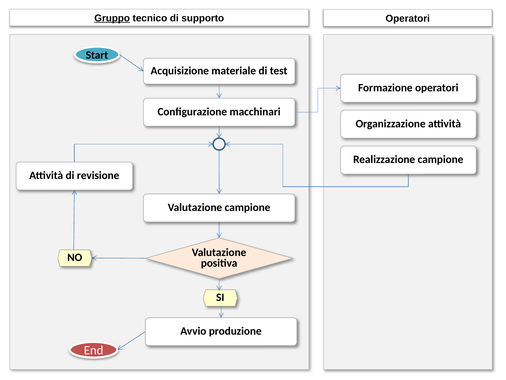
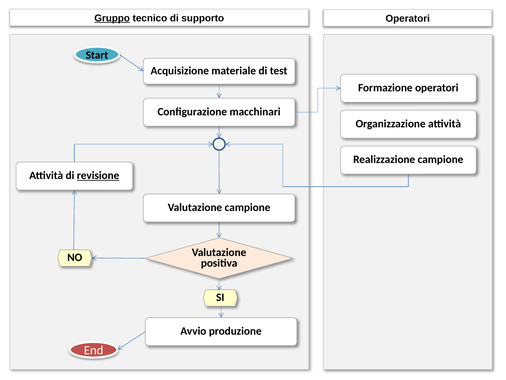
revisione underline: none -> present
